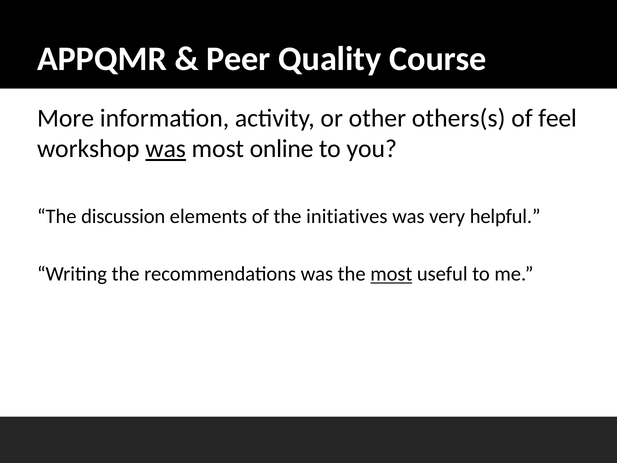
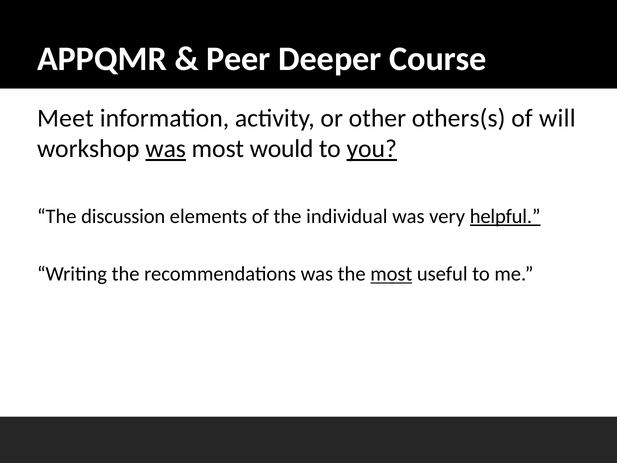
Quality: Quality -> Deeper
More: More -> Meet
feel: feel -> will
online: online -> would
you underline: none -> present
initiatives: initiatives -> individual
helpful underline: none -> present
